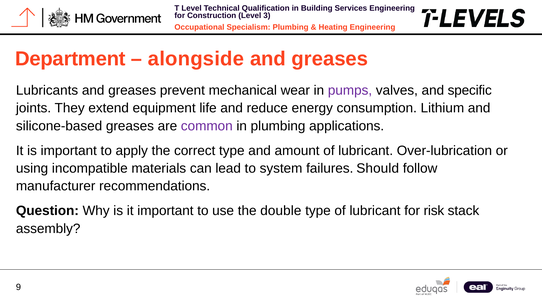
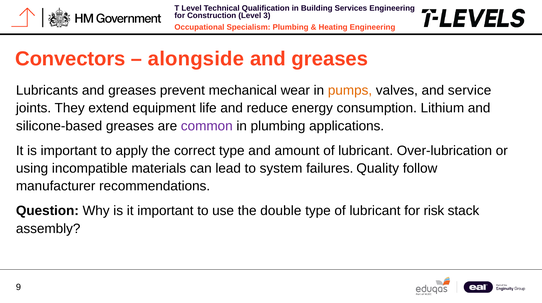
Department: Department -> Convectors
pumps colour: purple -> orange
specific: specific -> service
Should: Should -> Quality
